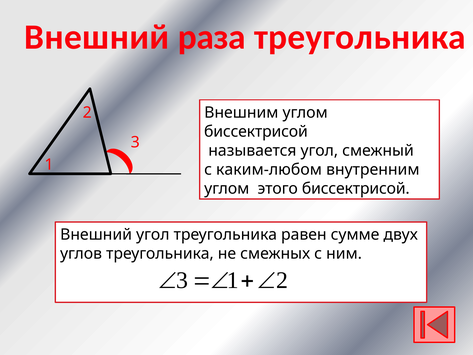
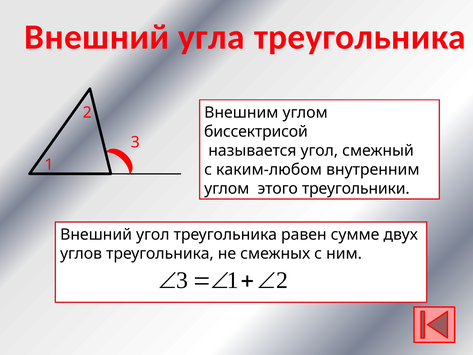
раза: раза -> угла
этого биссектрисой: биссектрисой -> треугольники
